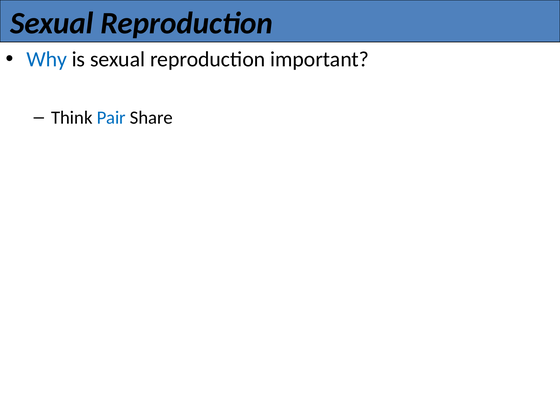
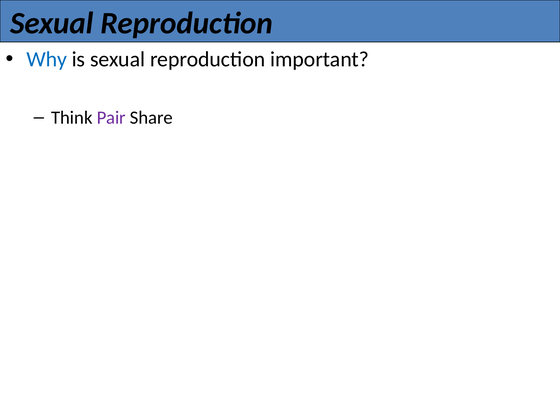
Pair colour: blue -> purple
